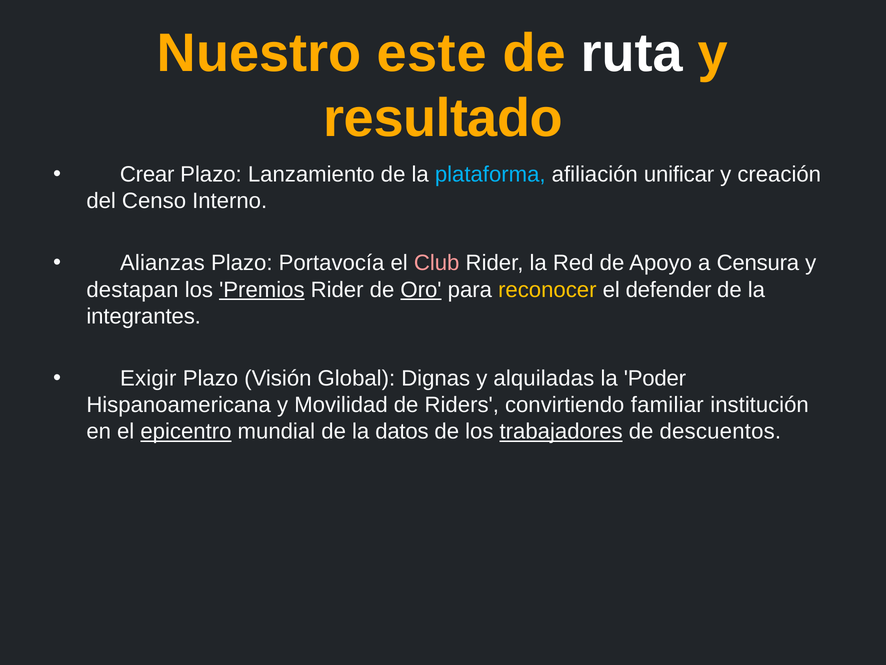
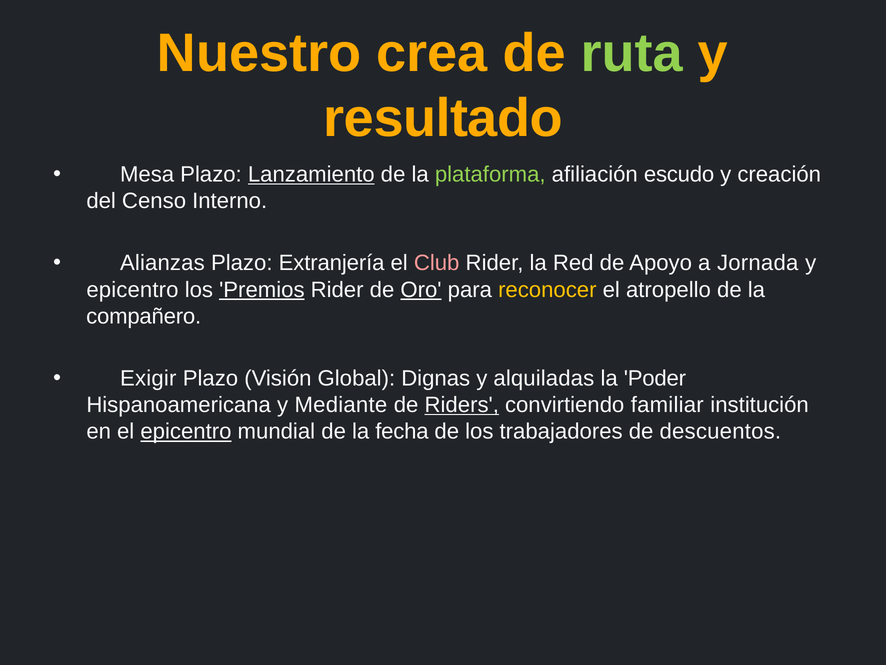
este: este -> crea
ruta colour: white -> light green
Crear: Crear -> Mesa
Lanzamiento underline: none -> present
plataforma colour: light blue -> light green
unificar: unificar -> escudo
Portavocía: Portavocía -> Extranjería
Censura: Censura -> Jornada
destapan at (132, 290): destapan -> epicentro
defender: defender -> atropello
integrantes: integrantes -> compañero
Movilidad: Movilidad -> Mediante
Riders underline: none -> present
datos: datos -> fecha
trabajadores underline: present -> none
